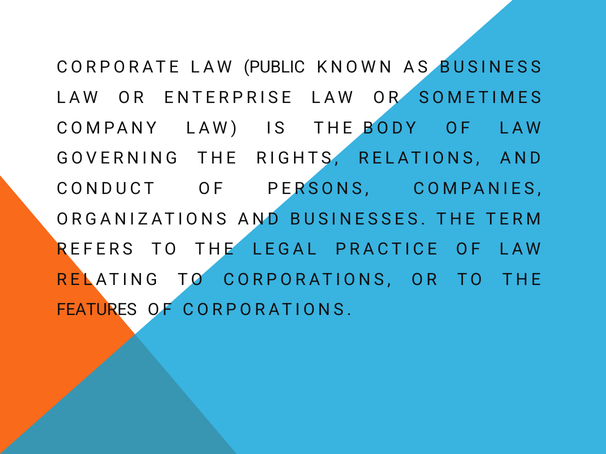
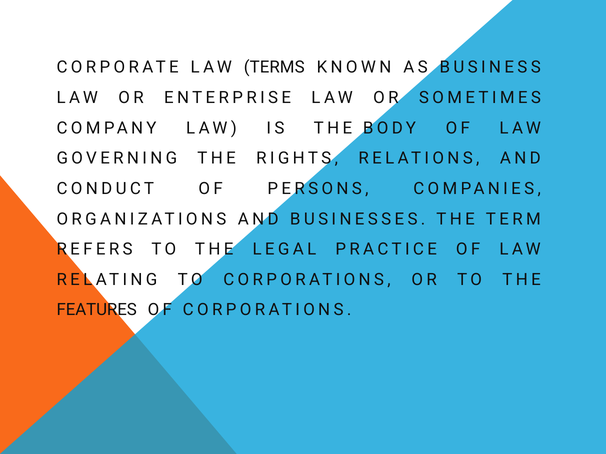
PUBLIC: PUBLIC -> TERMS
